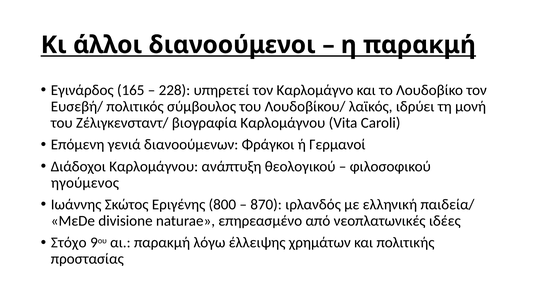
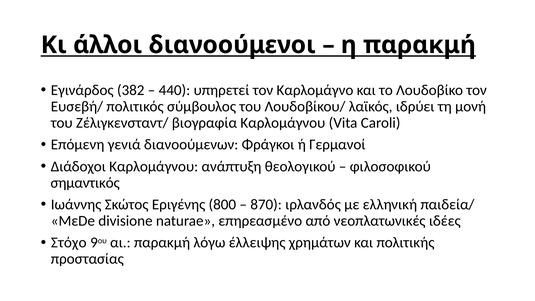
165: 165 -> 382
228: 228 -> 440
ηγούμενος: ηγούμενος -> σημαντικός
